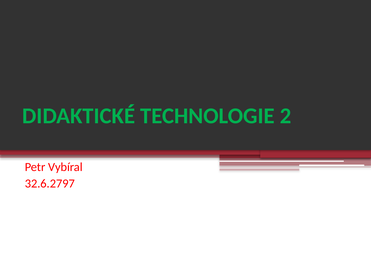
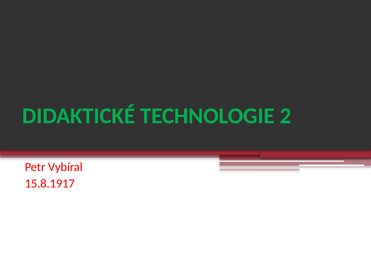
32.6.2797: 32.6.2797 -> 15.8.1917
